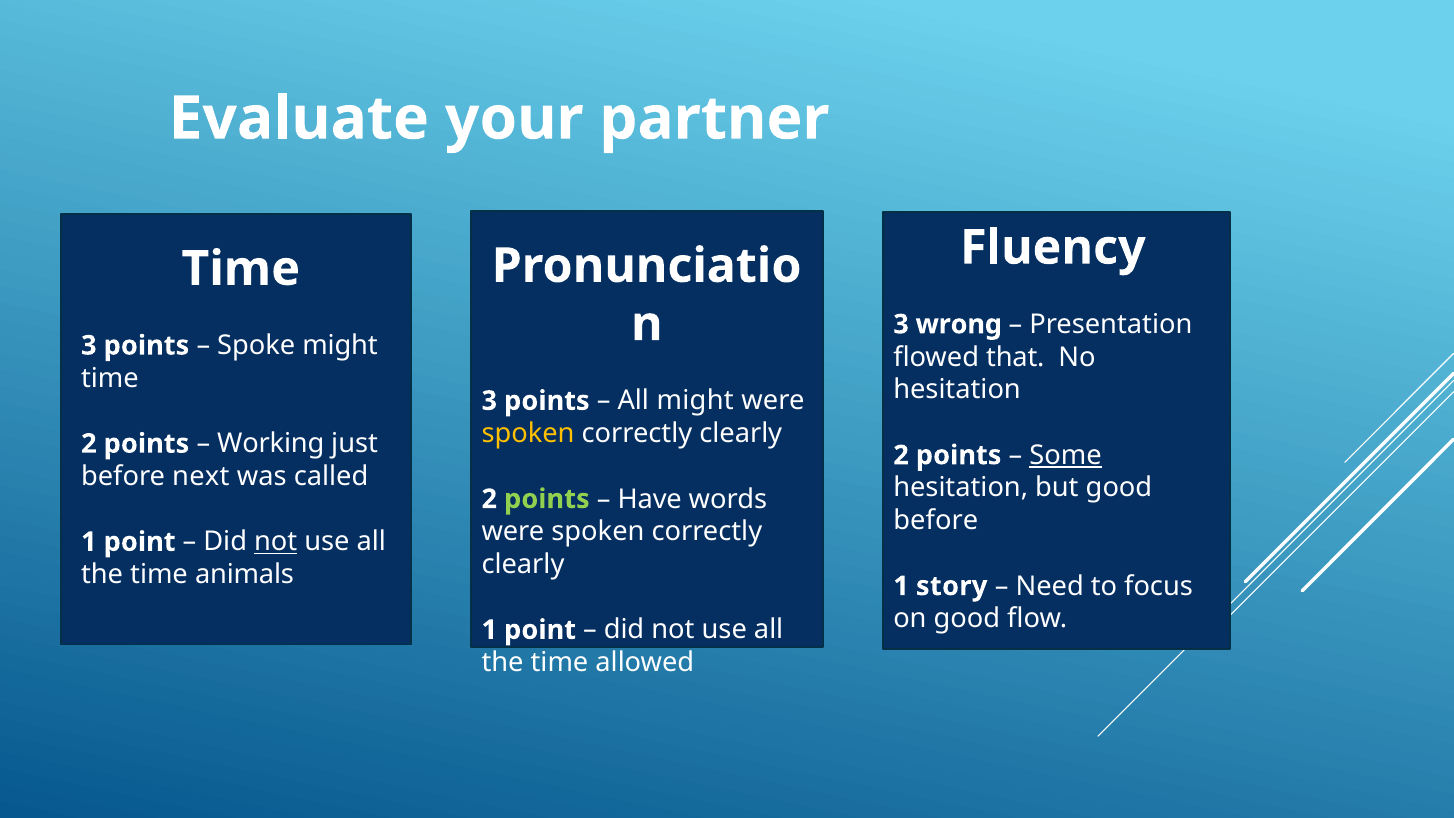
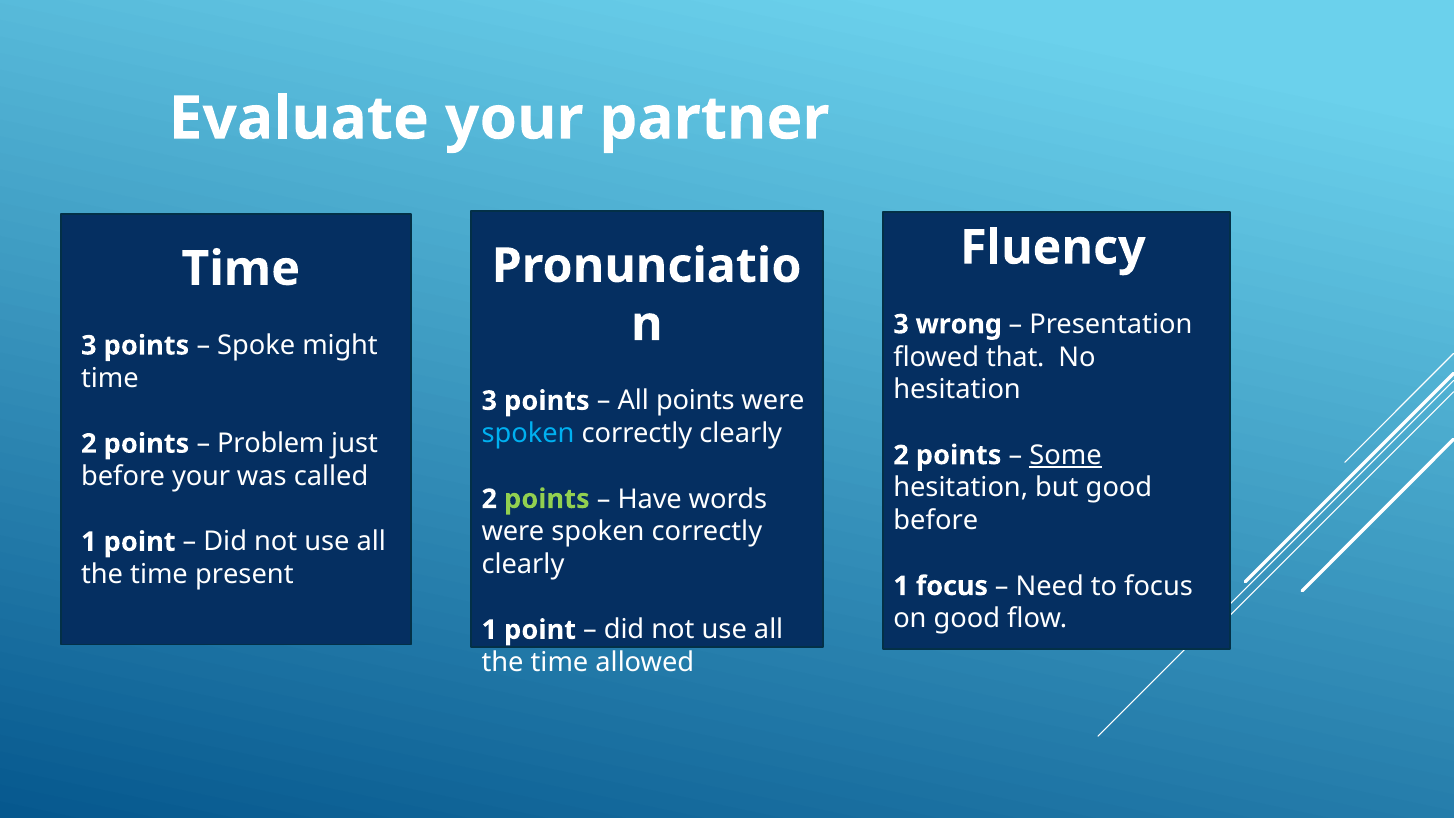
All might: might -> points
spoken at (528, 434) colour: yellow -> light blue
Working: Working -> Problem
before next: next -> your
not at (276, 542) underline: present -> none
animals: animals -> present
1 story: story -> focus
